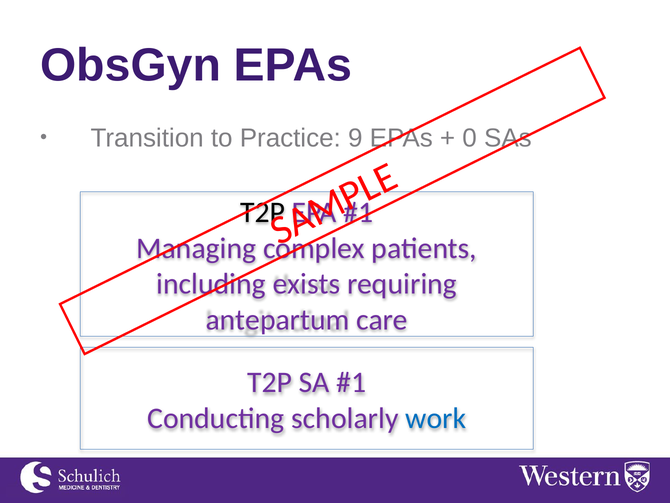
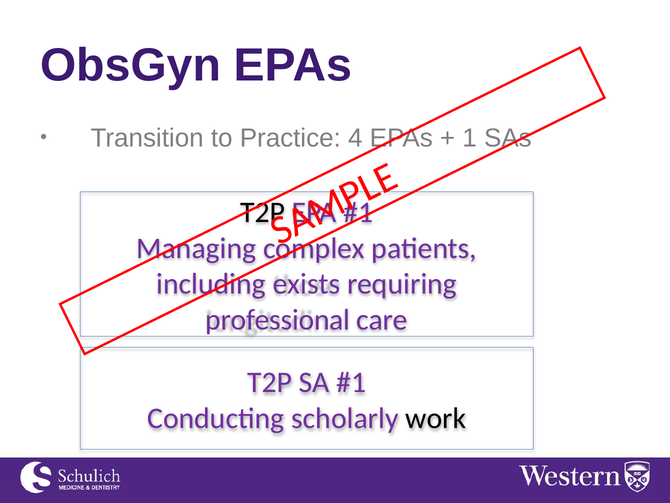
9: 9 -> 4
0: 0 -> 1
antepartum: antepartum -> professional
work colour: blue -> black
